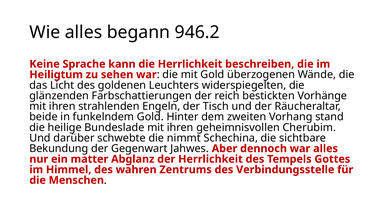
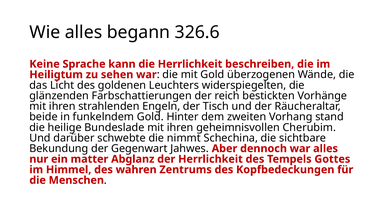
946.2: 946.2 -> 326.6
Verbindungsstelle: Verbindungsstelle -> Kopfbedeckungen
